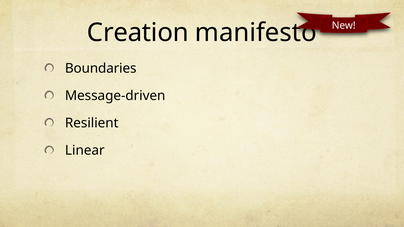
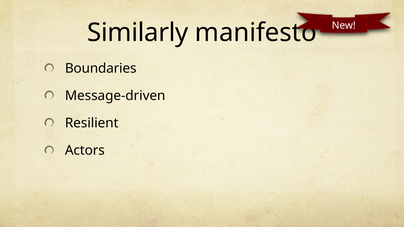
Creation: Creation -> Similarly
Linear: Linear -> Actors
